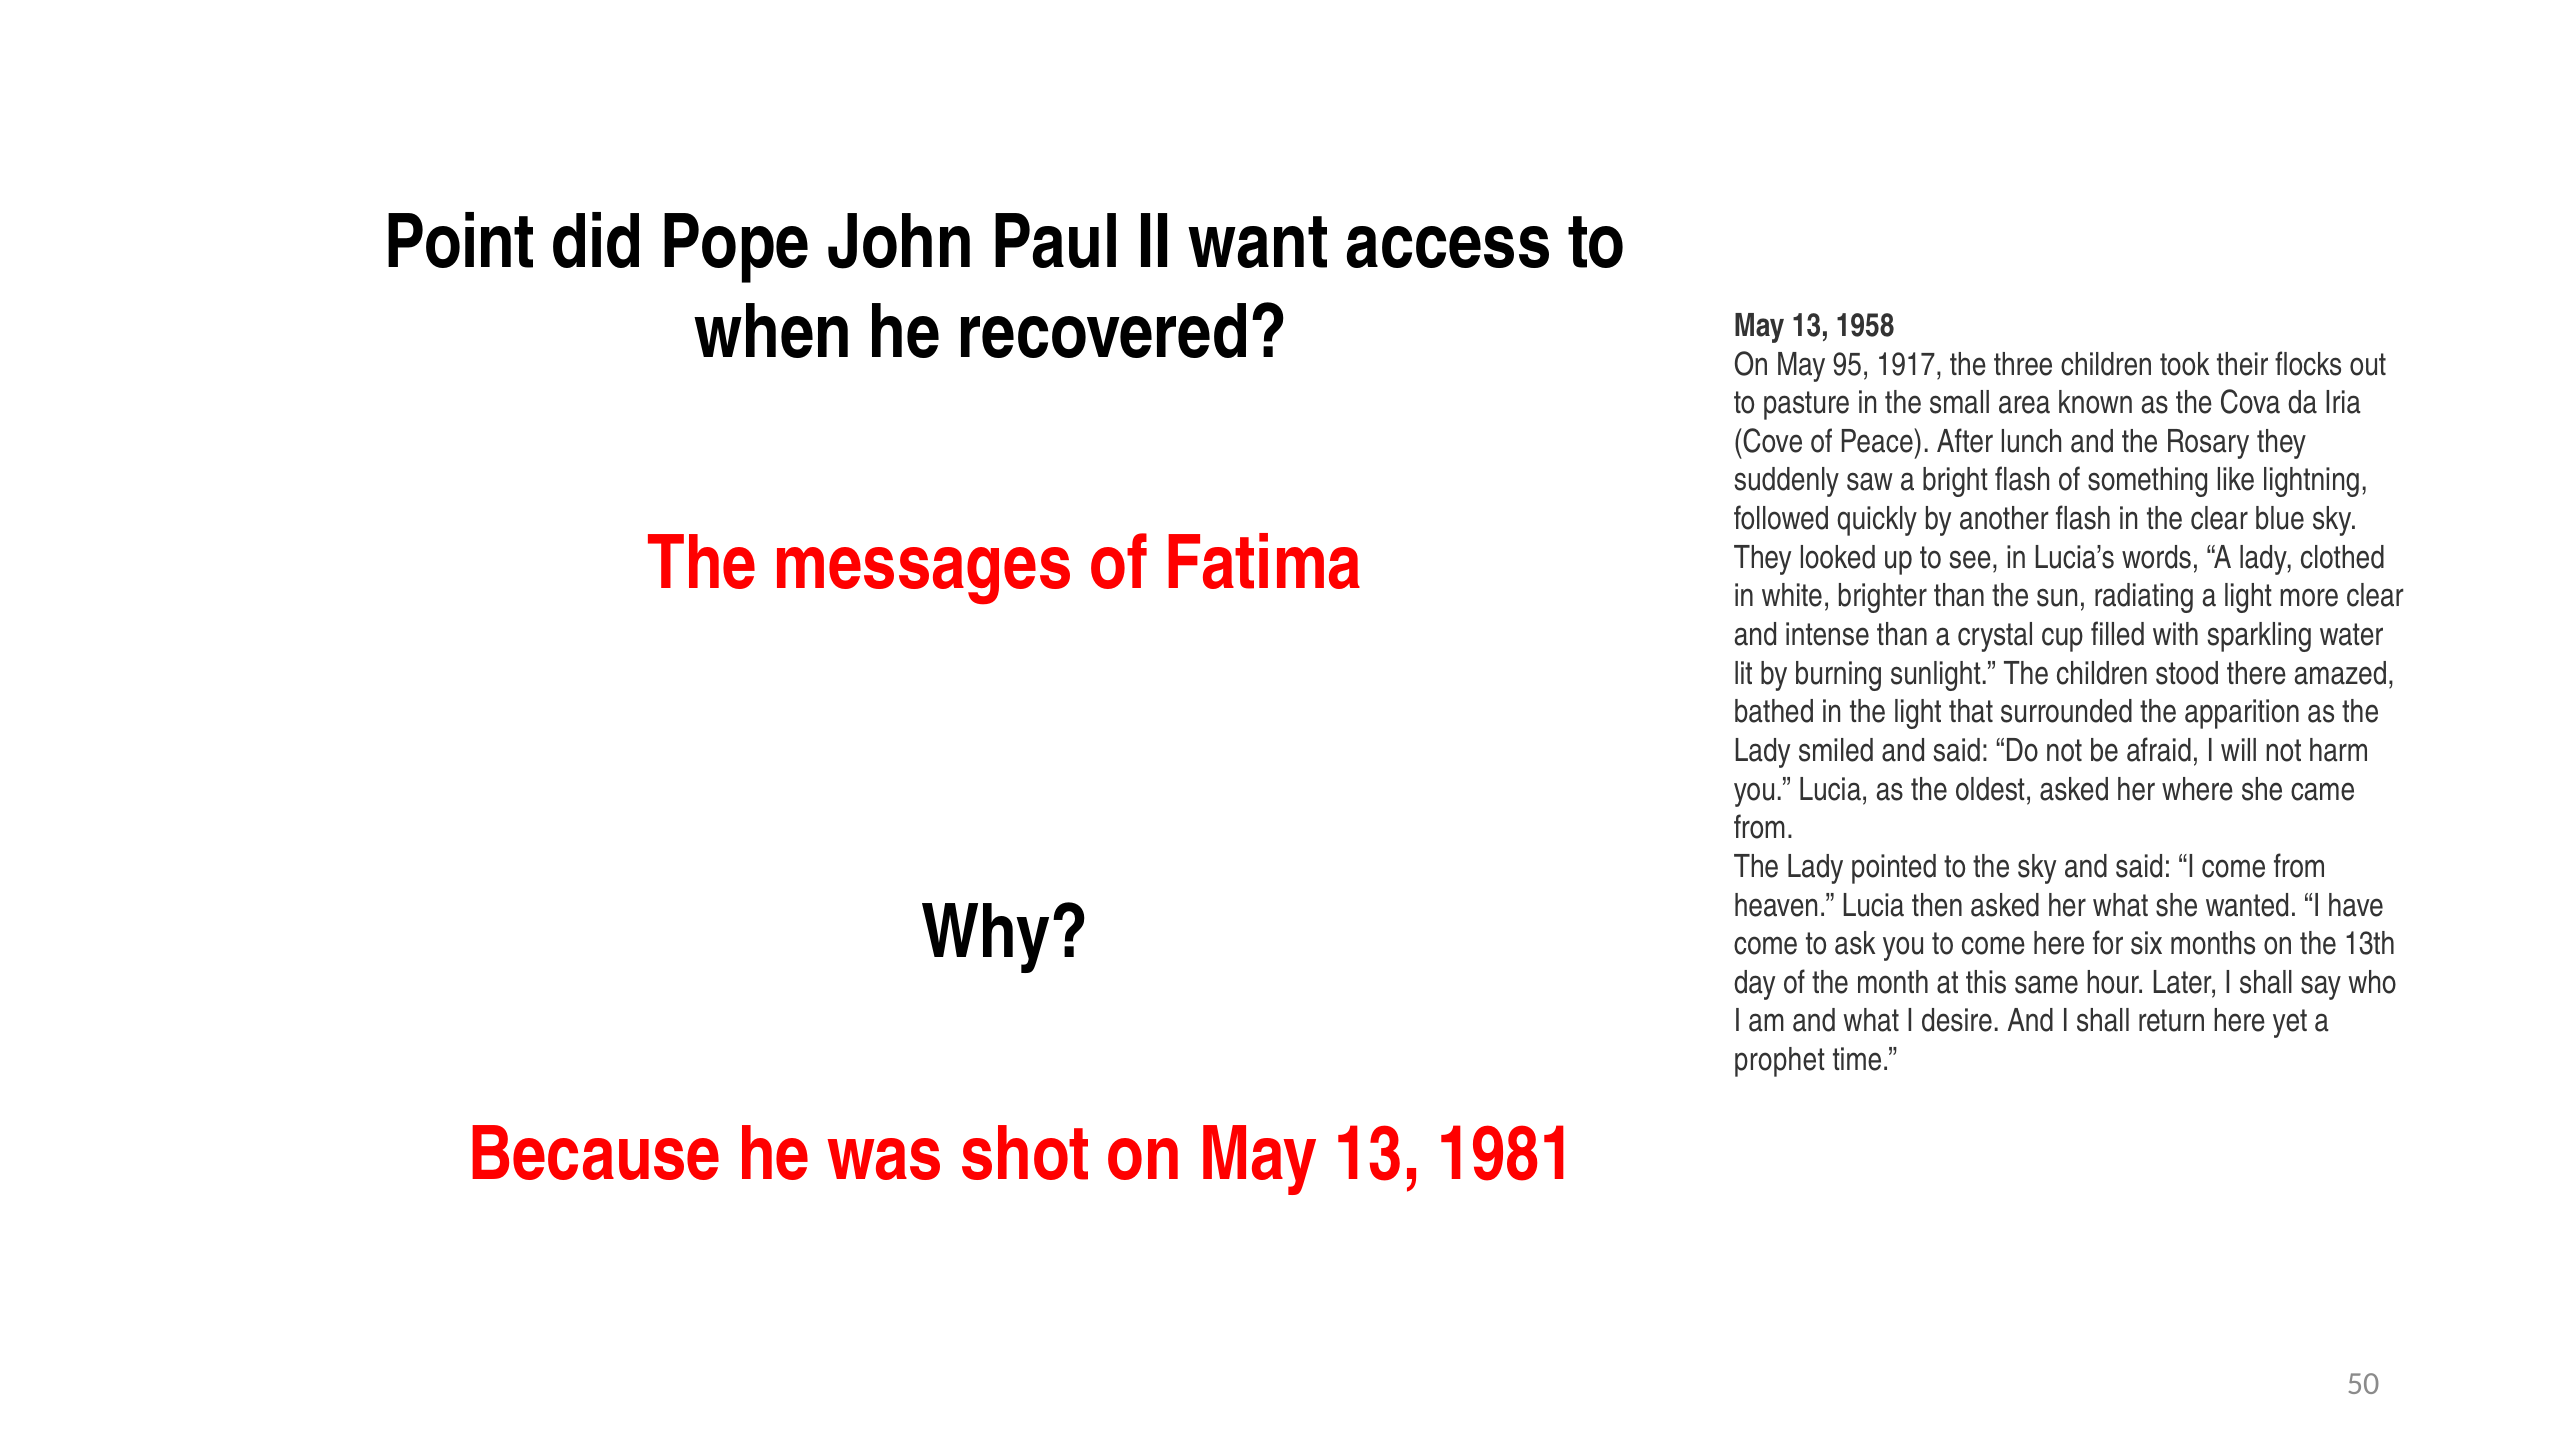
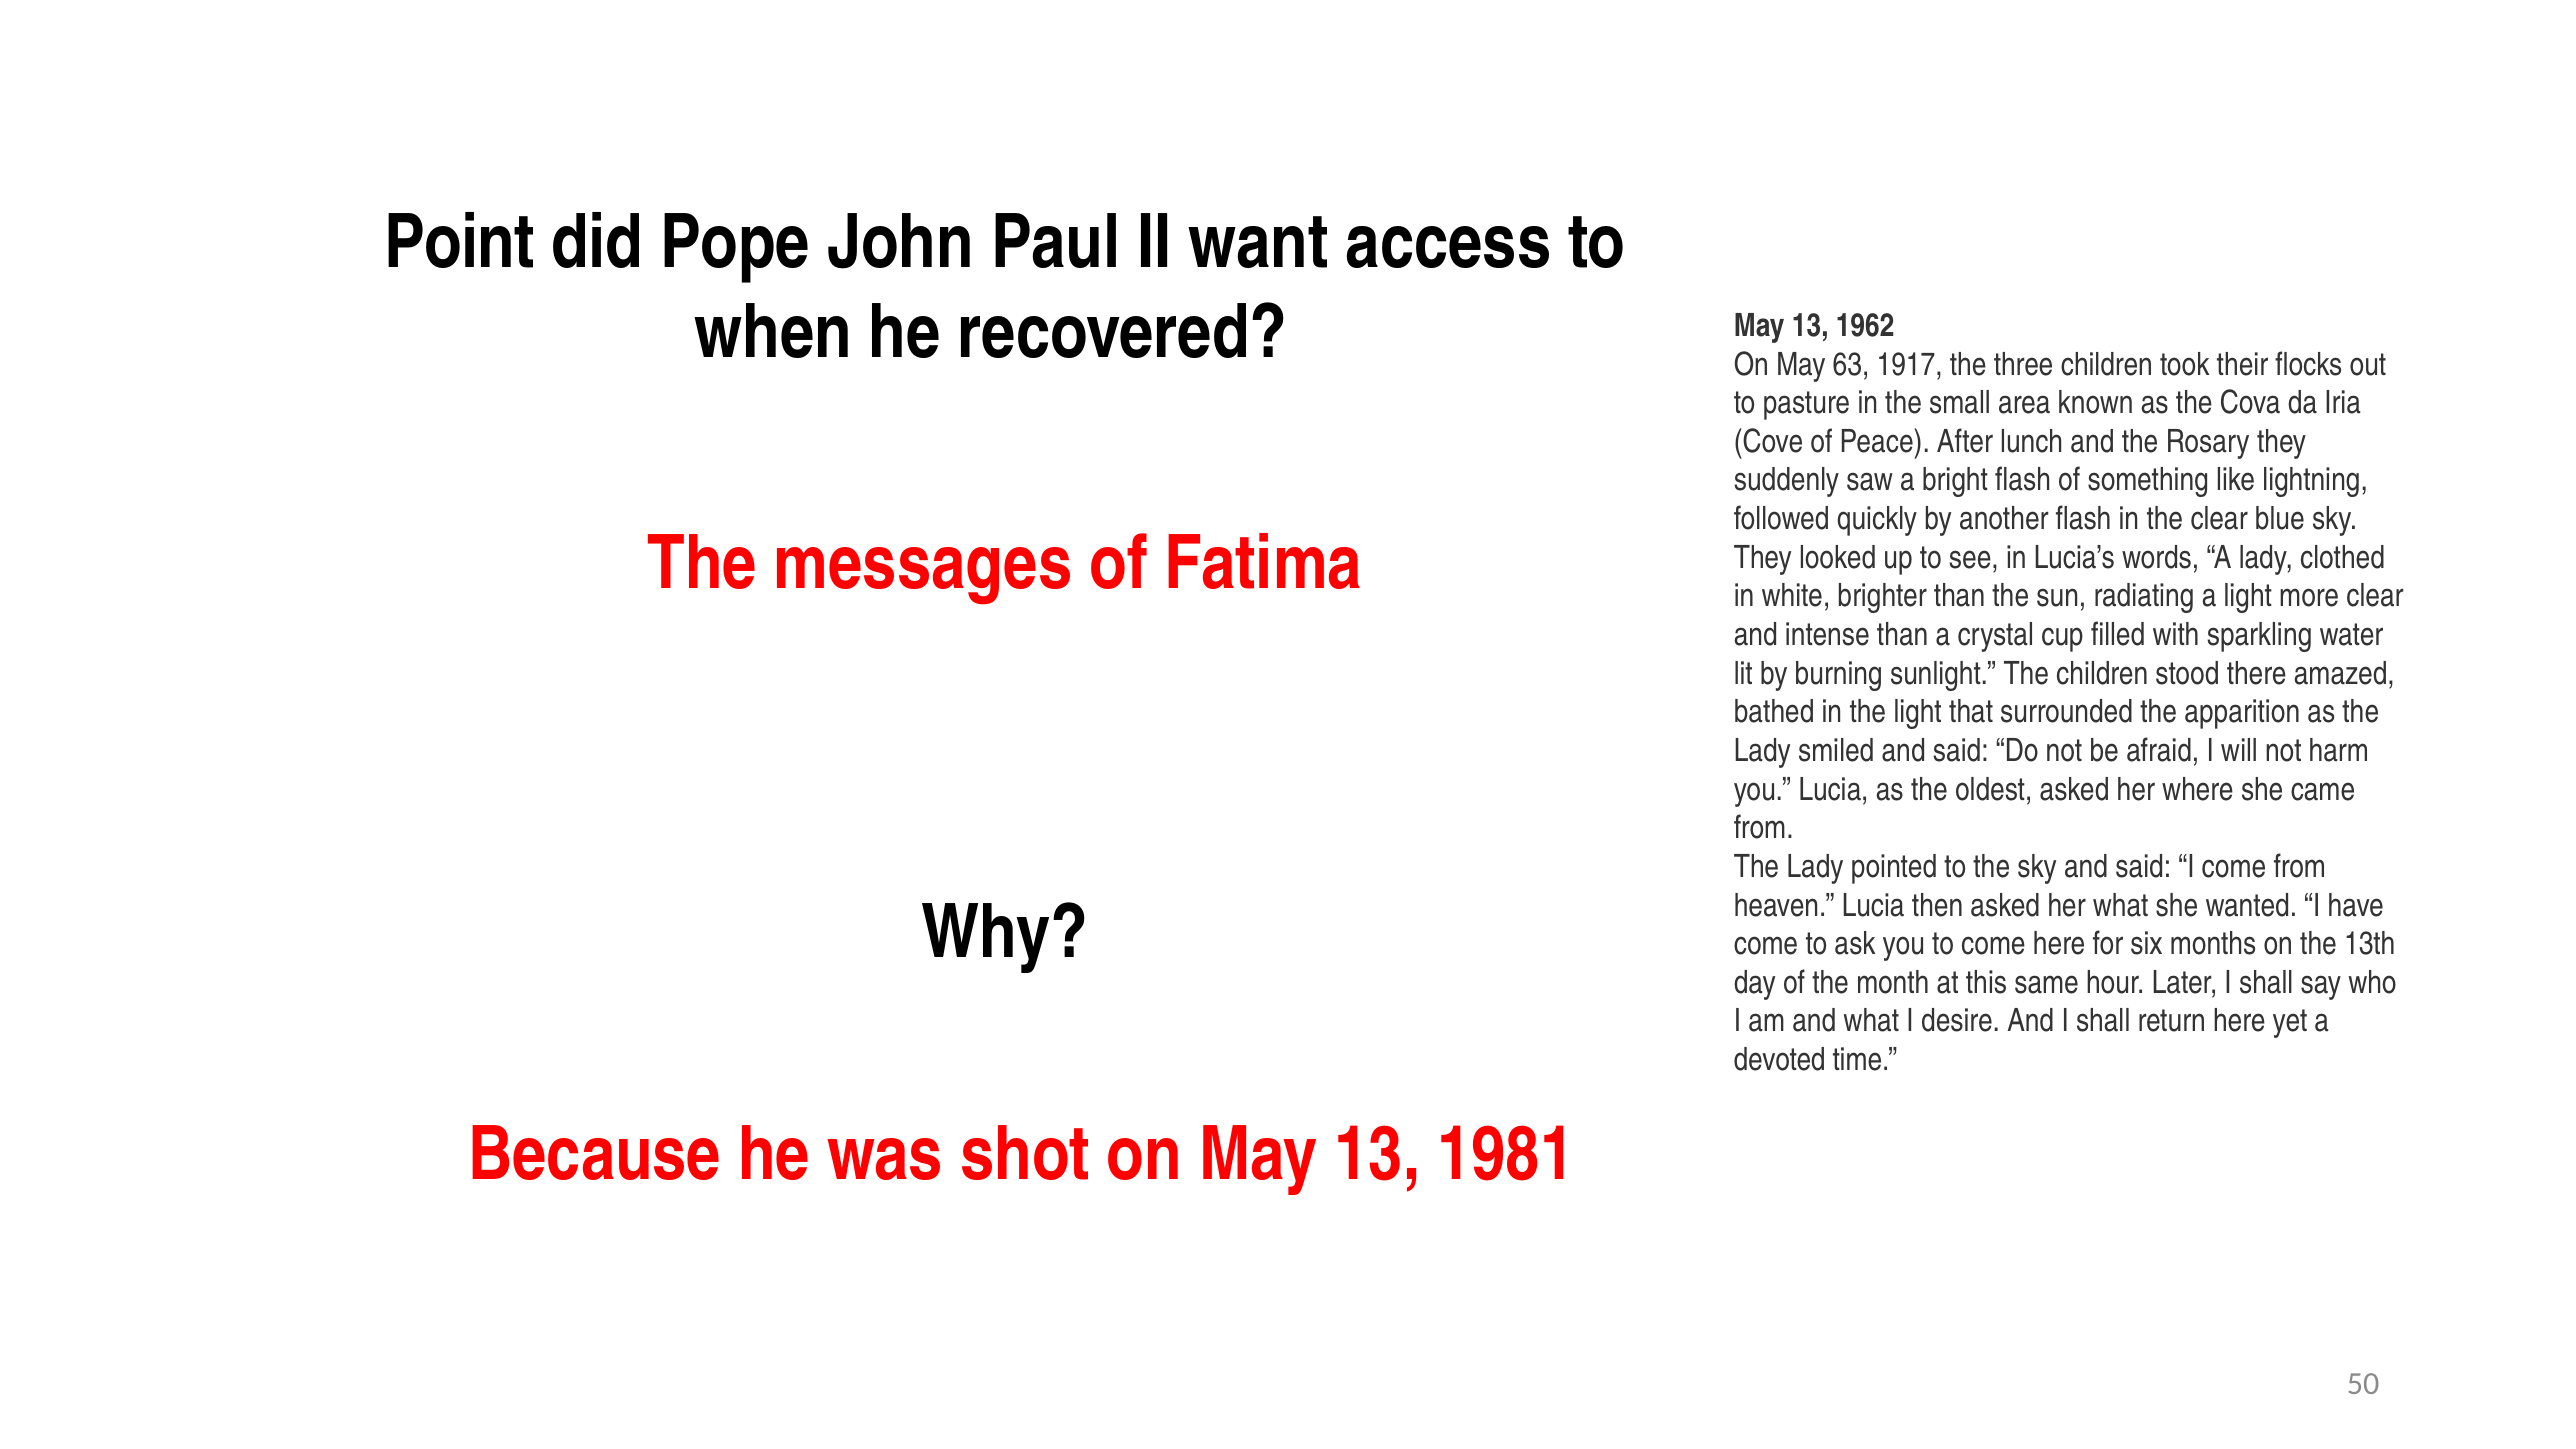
1958: 1958 -> 1962
95: 95 -> 63
prophet: prophet -> devoted
